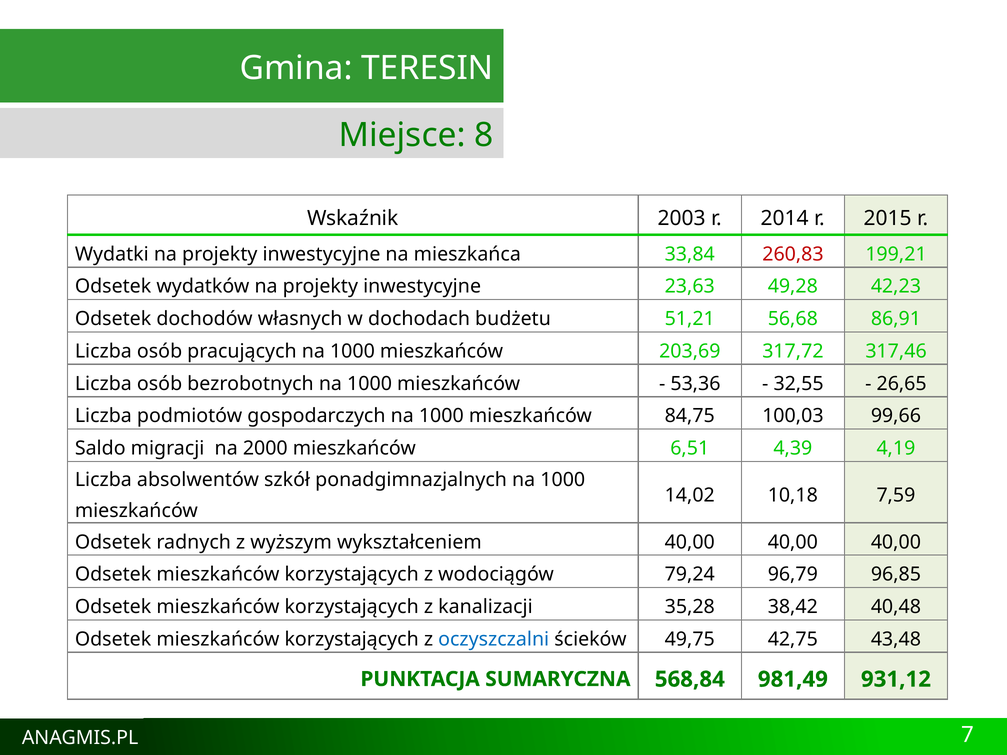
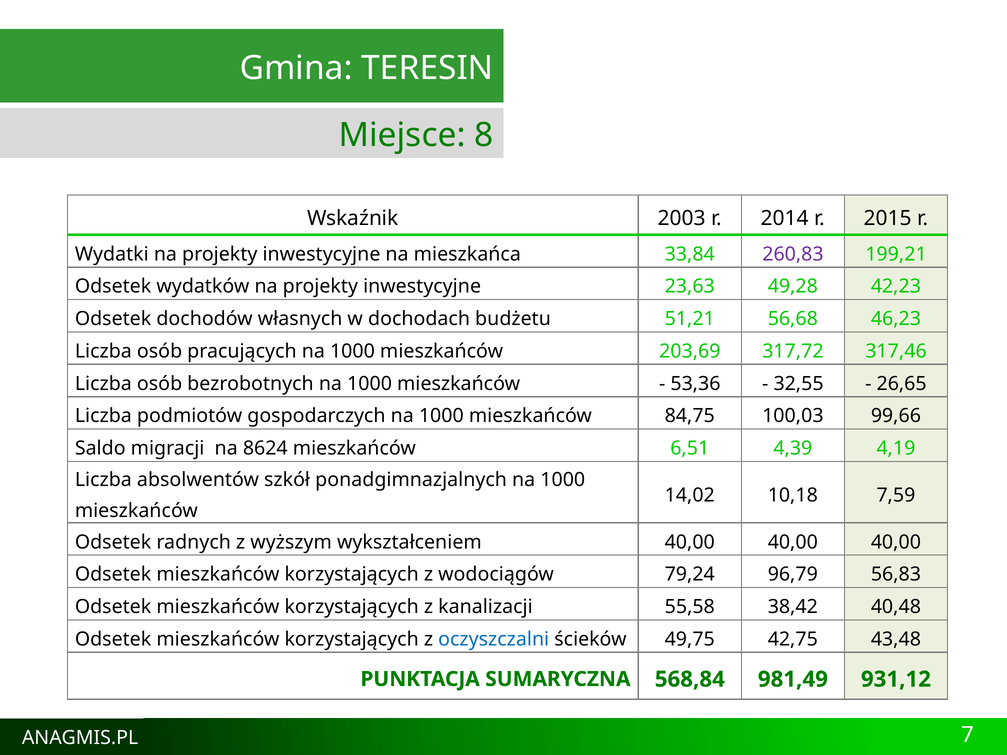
260,83 colour: red -> purple
86,91: 86,91 -> 46,23
2000: 2000 -> 8624
96,85: 96,85 -> 56,83
35,28: 35,28 -> 55,58
